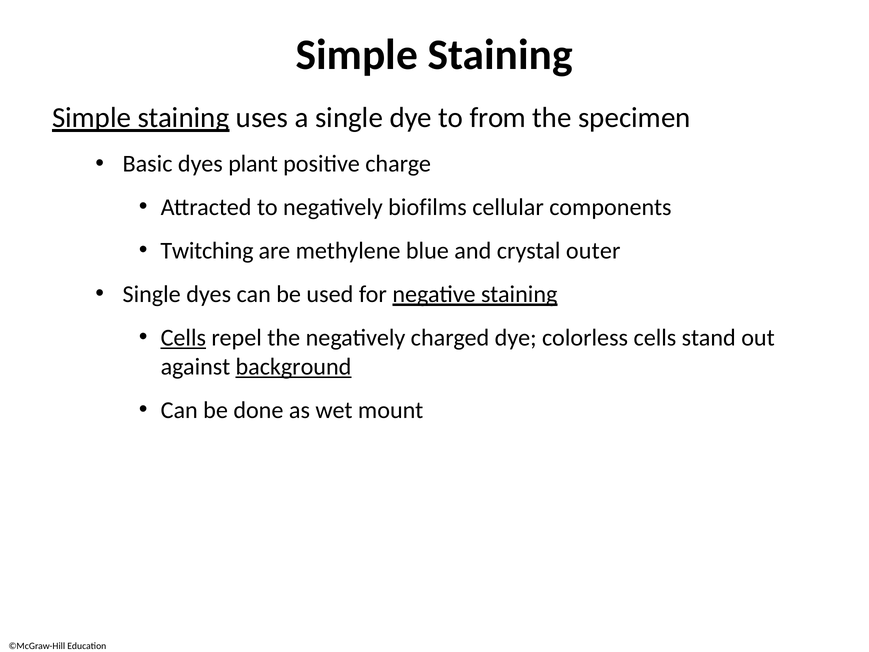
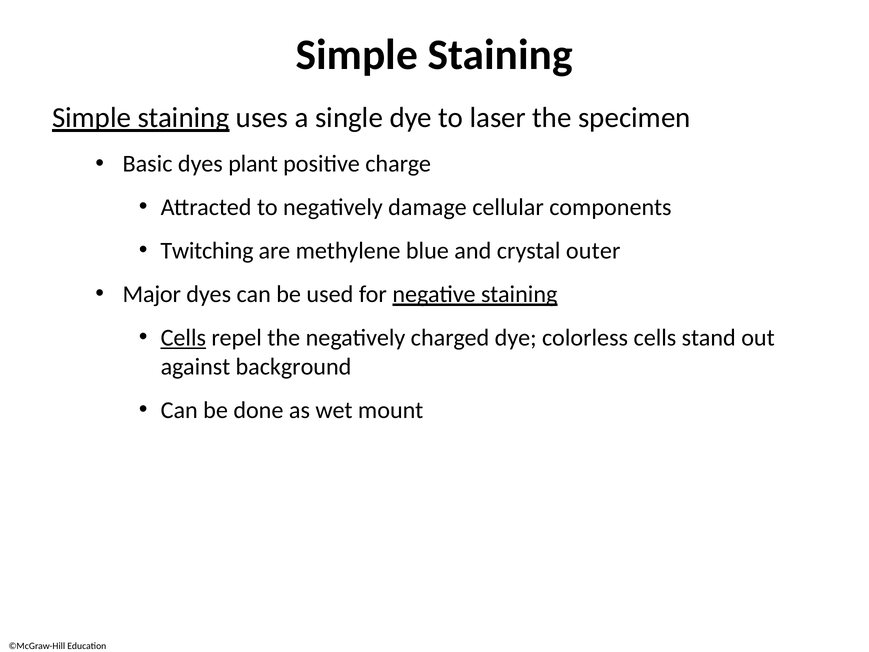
from: from -> laser
biofilms: biofilms -> damage
Single at (152, 294): Single -> Major
background underline: present -> none
